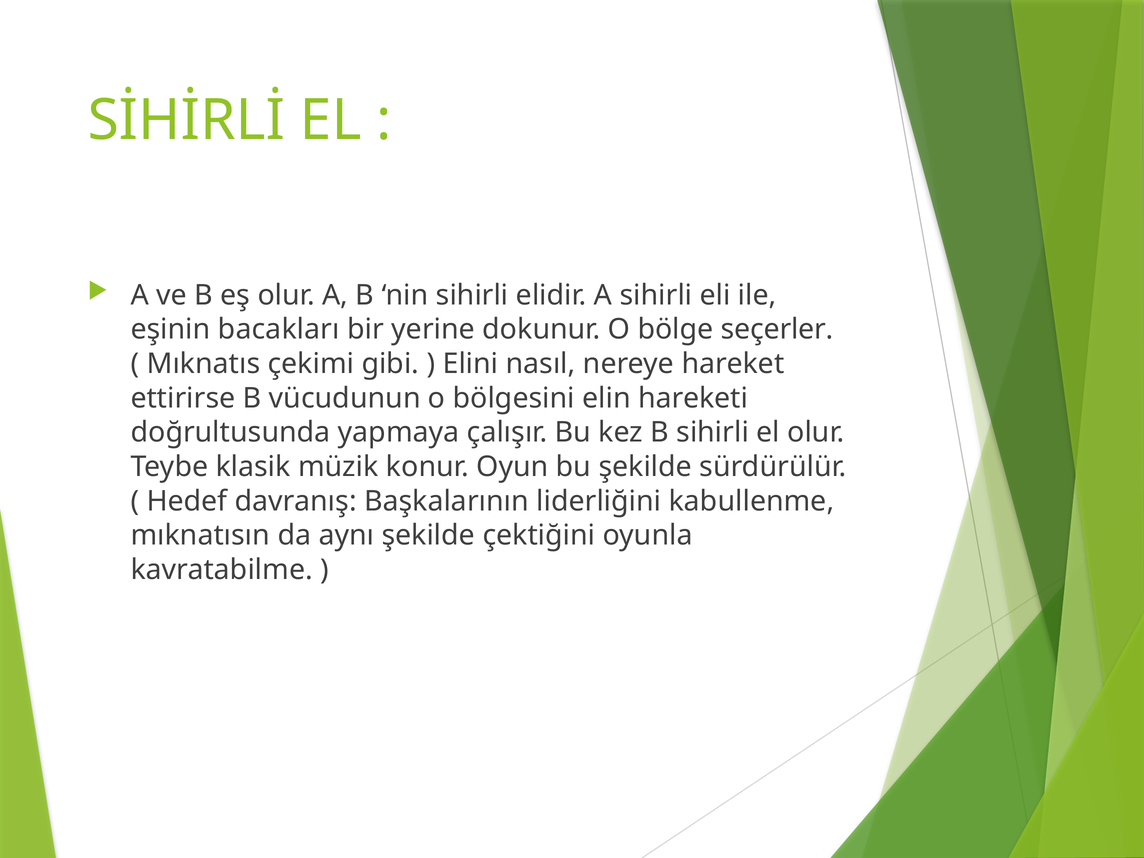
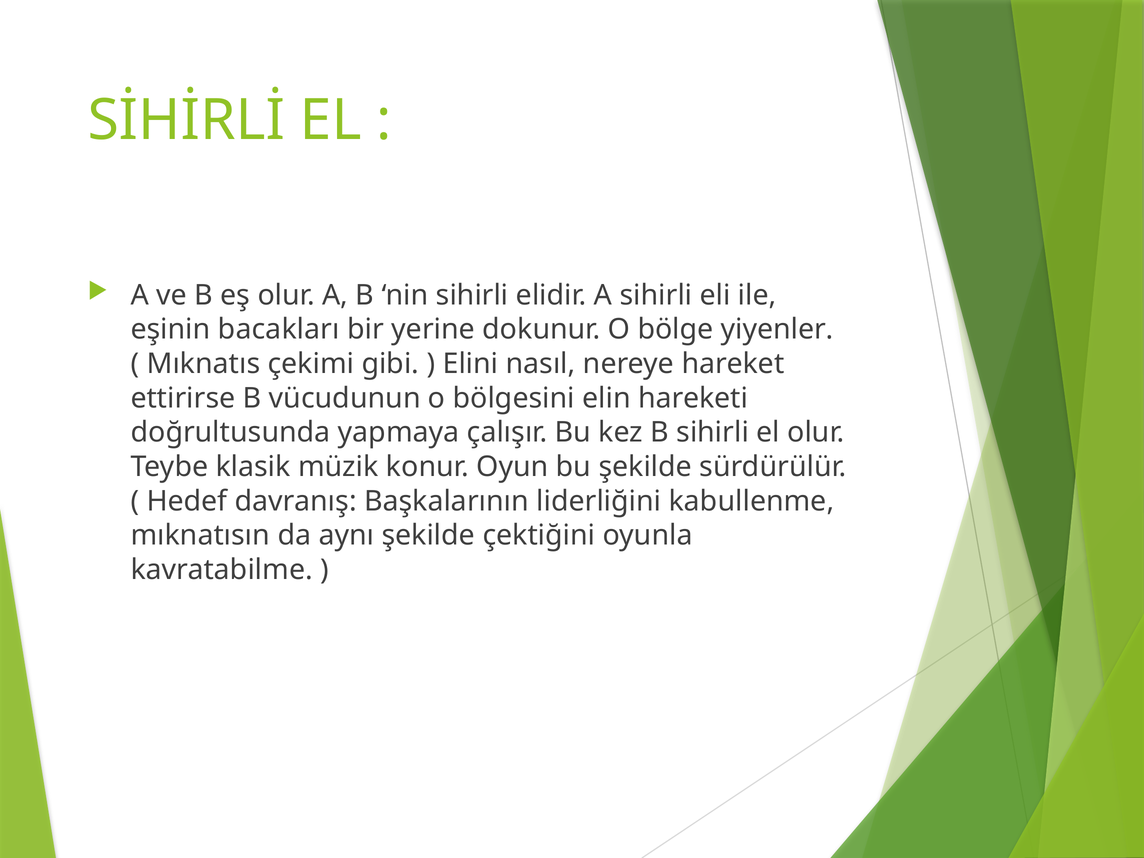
seçerler: seçerler -> yiyenler
